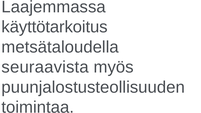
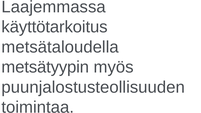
seuraavista: seuraavista -> metsätyypin
